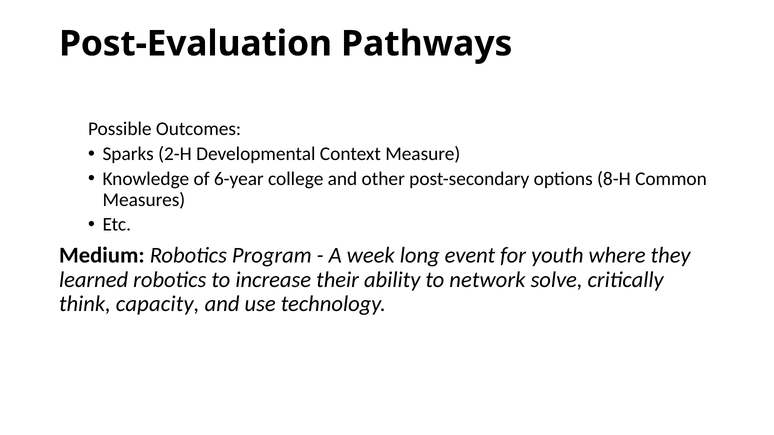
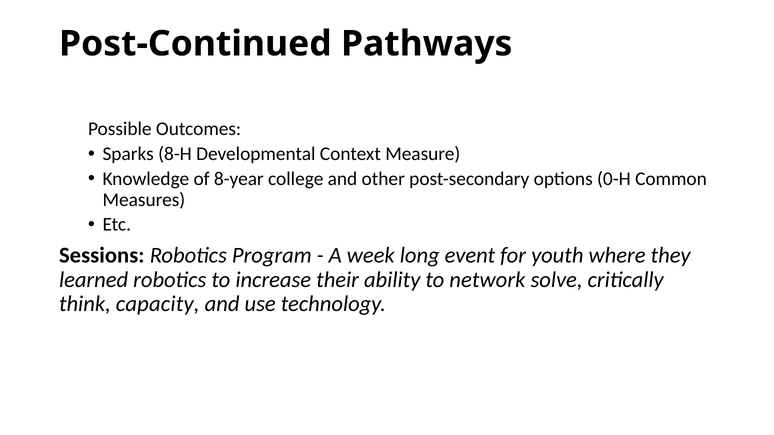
Post-Evaluation: Post-Evaluation -> Post-Continued
2-H: 2-H -> 8-H
6-year: 6-year -> 8-year
8-H: 8-H -> 0-H
Medium: Medium -> Sessions
